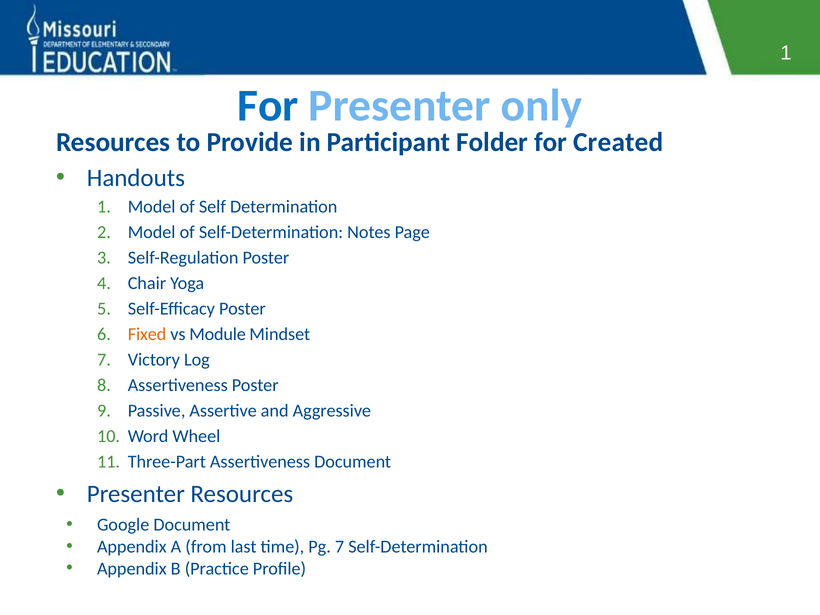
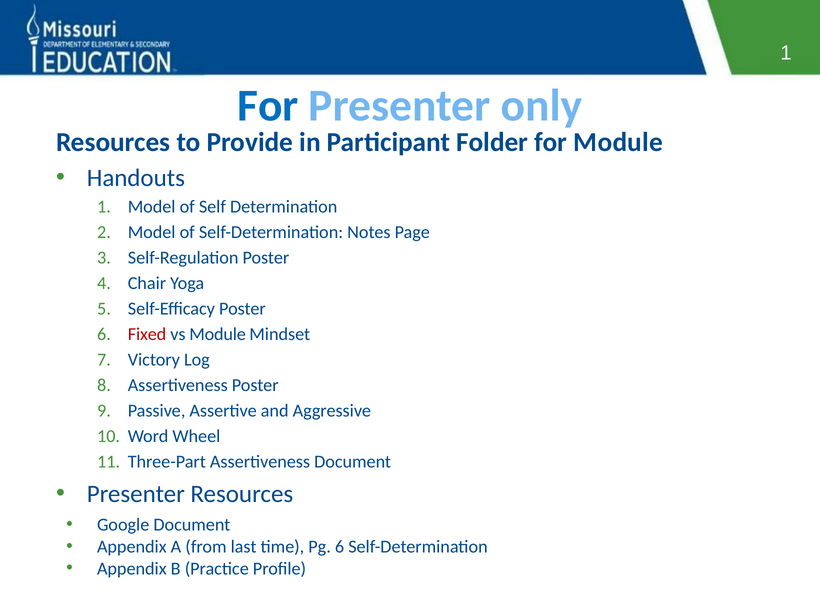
Created at (618, 142): Created -> Module
Fixed colour: orange -> red
Pg 7: 7 -> 6
